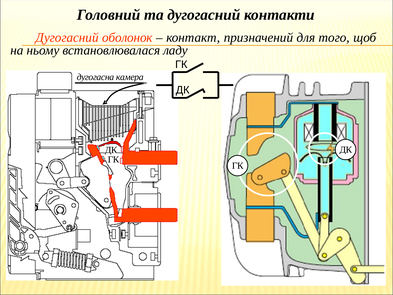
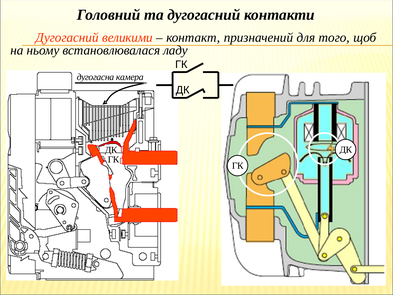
оболонок: оболонок -> великими
